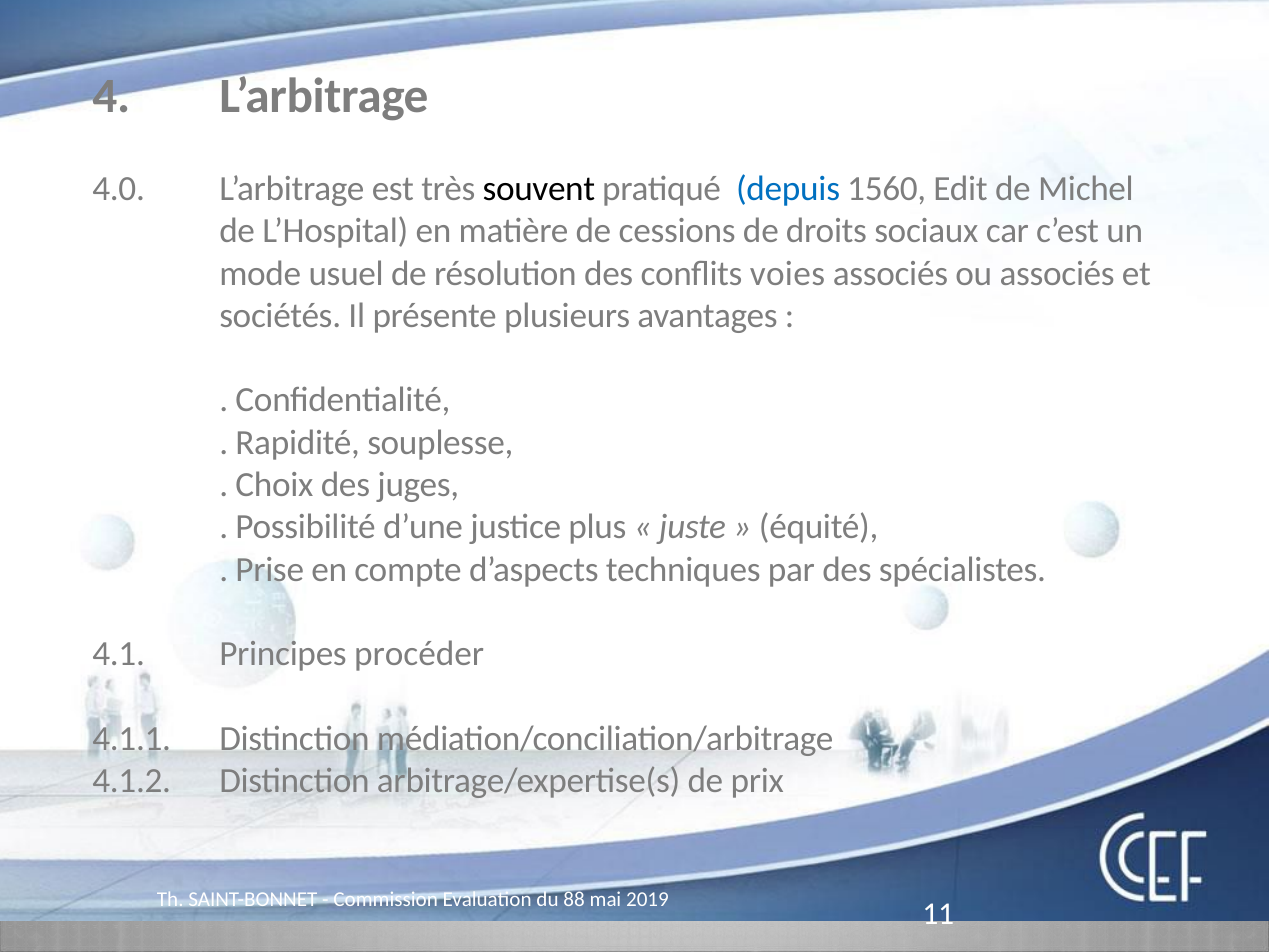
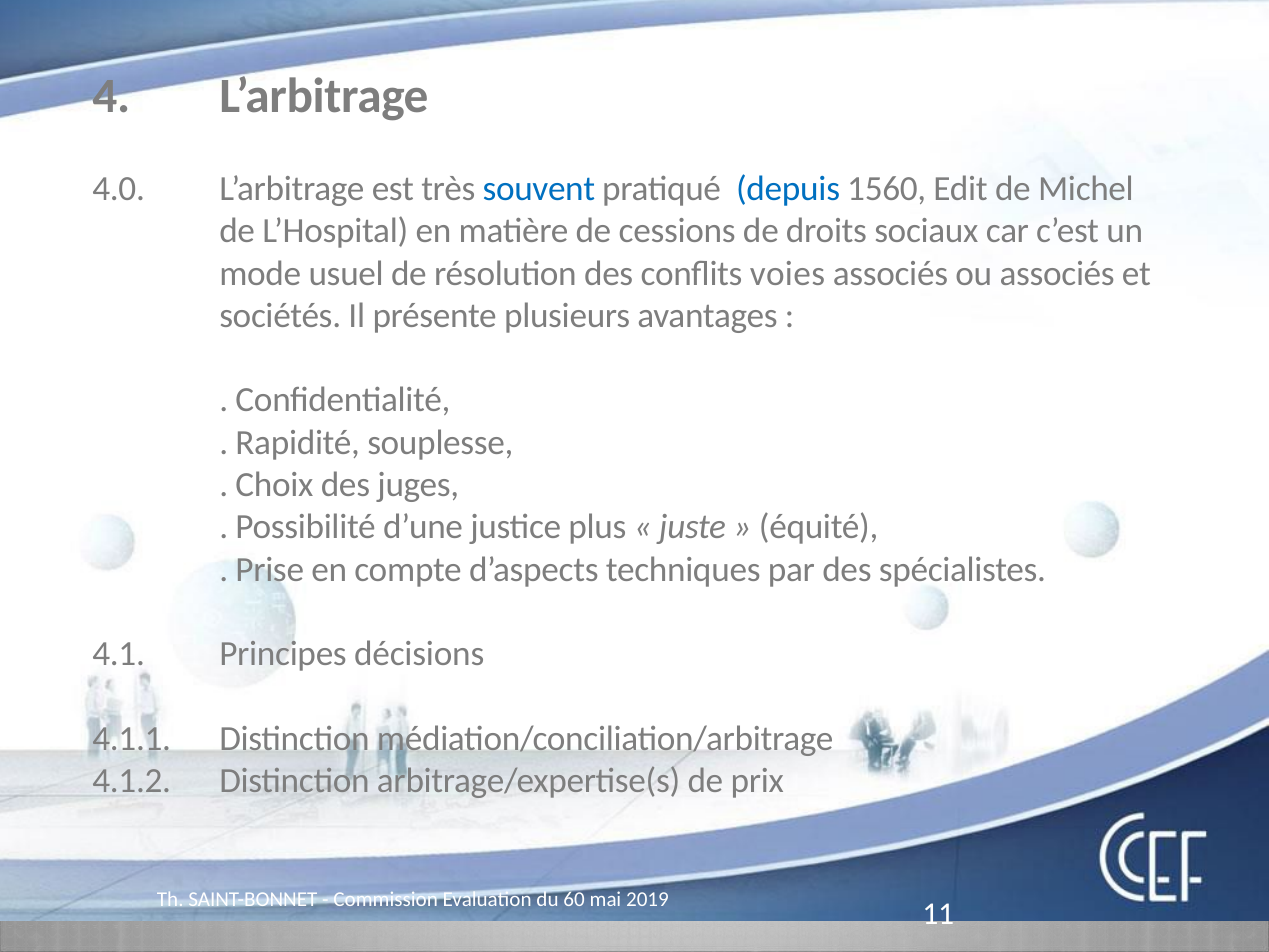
souvent colour: black -> blue
procéder: procéder -> décisions
88: 88 -> 60
